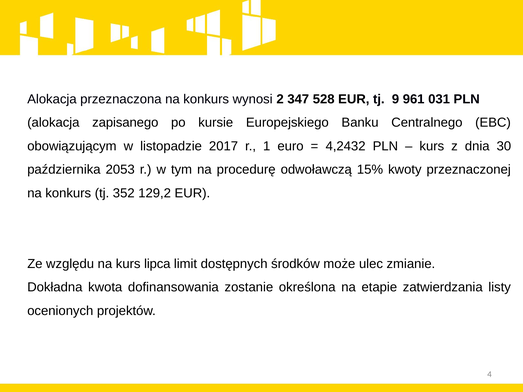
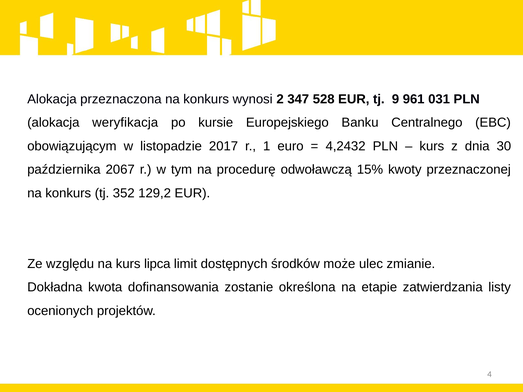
zapisanego: zapisanego -> weryfikacja
2053: 2053 -> 2067
